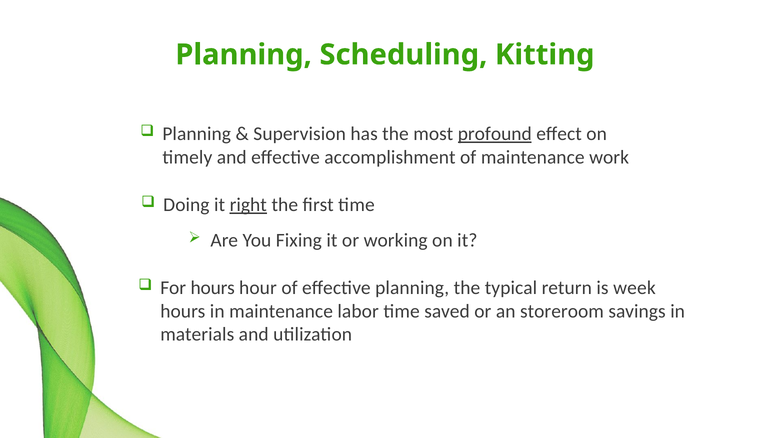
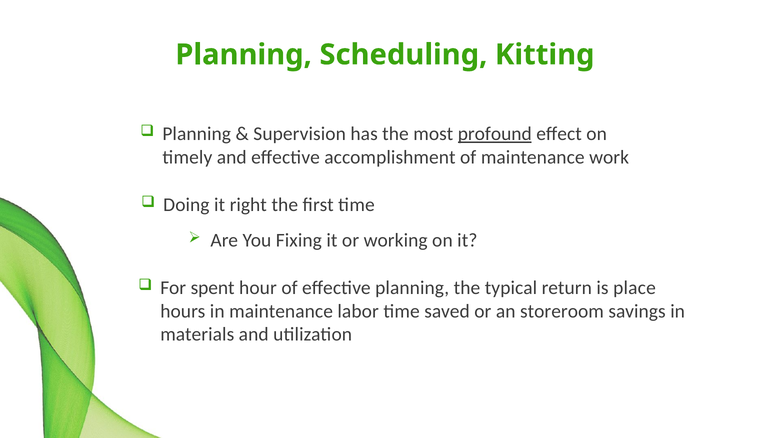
right underline: present -> none
For hours: hours -> spent
week: week -> place
